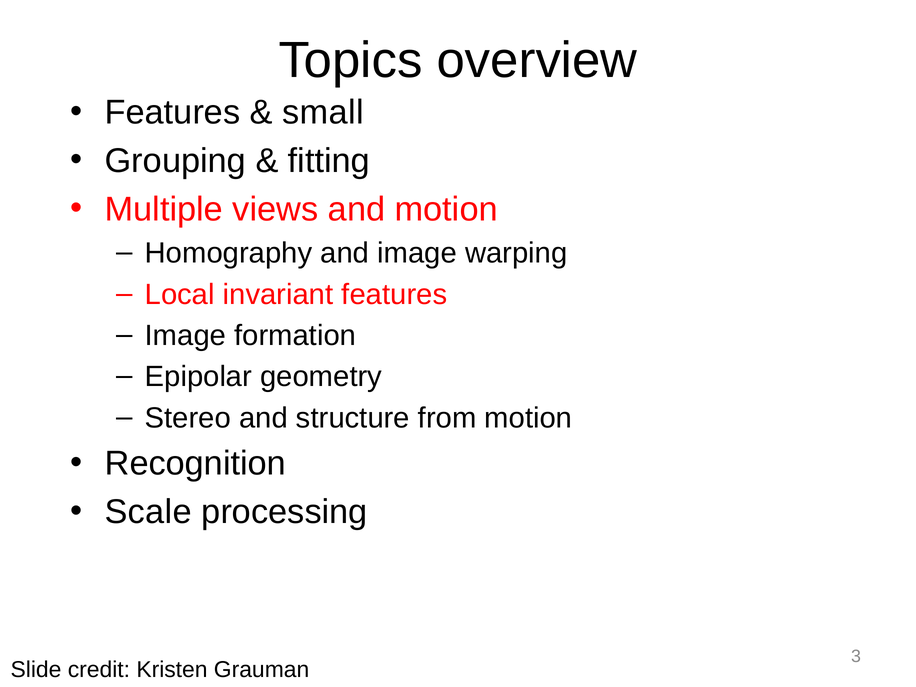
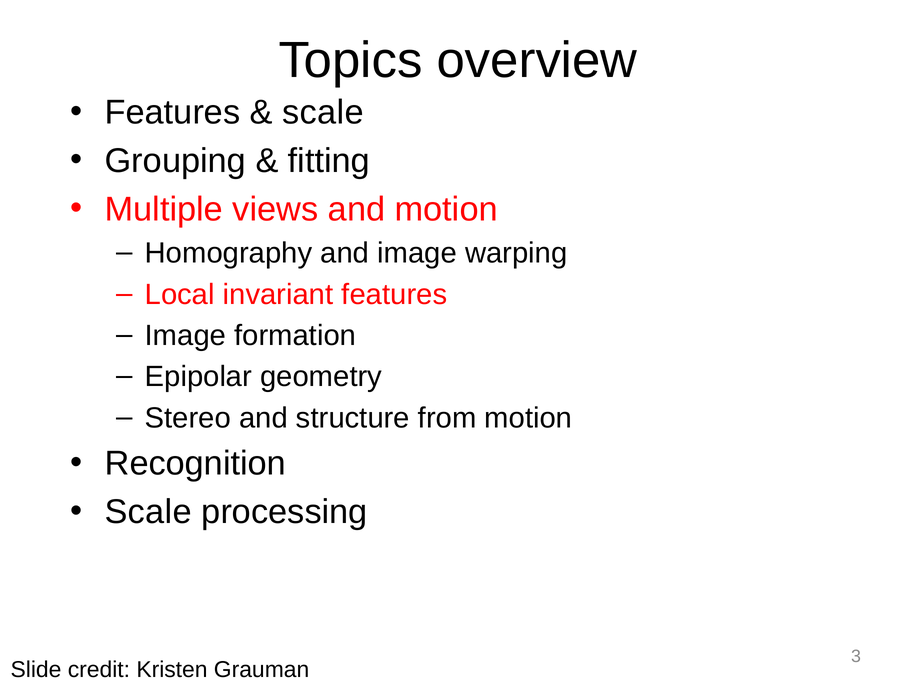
small at (323, 112): small -> scale
